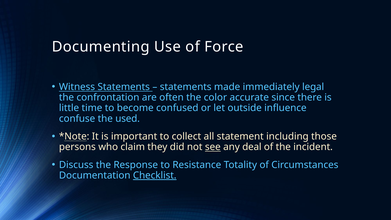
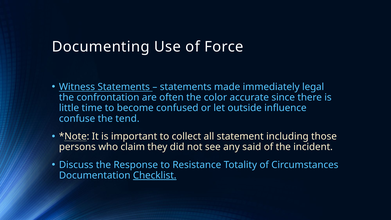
used: used -> tend
see underline: present -> none
deal: deal -> said
